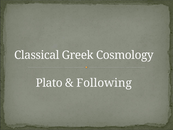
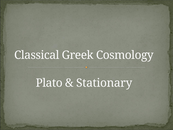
Following: Following -> Stationary
